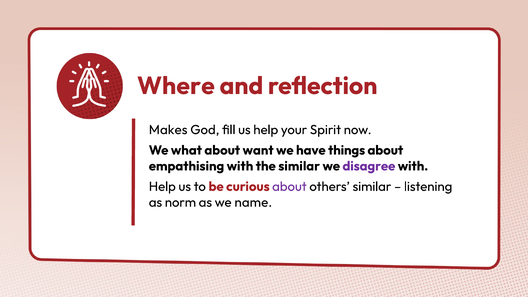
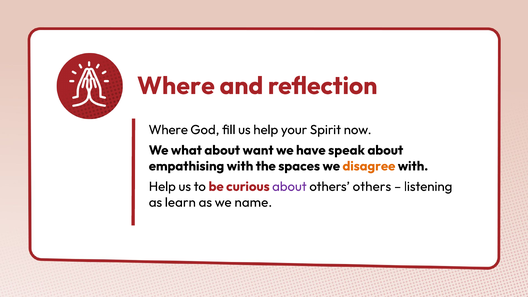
Makes at (168, 130): Makes -> Where
things: things -> speak
the similar: similar -> spaces
disagree colour: purple -> orange
others similar: similar -> others
norm: norm -> learn
